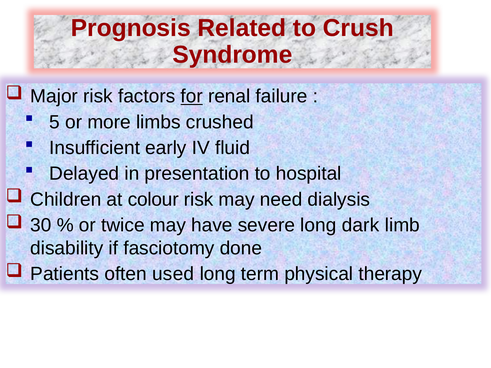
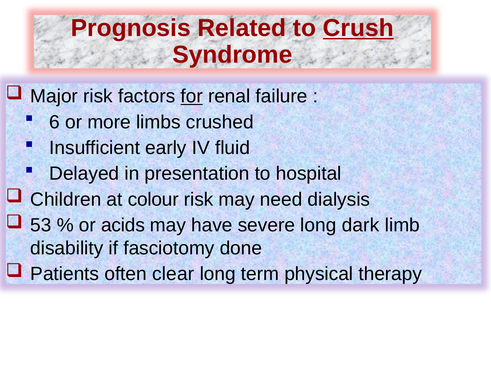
Crush underline: none -> present
5: 5 -> 6
30: 30 -> 53
twice: twice -> acids
used: used -> clear
